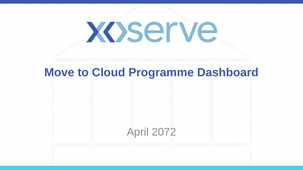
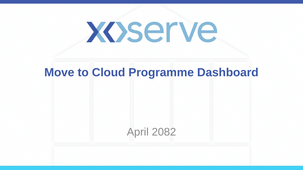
2072: 2072 -> 2082
